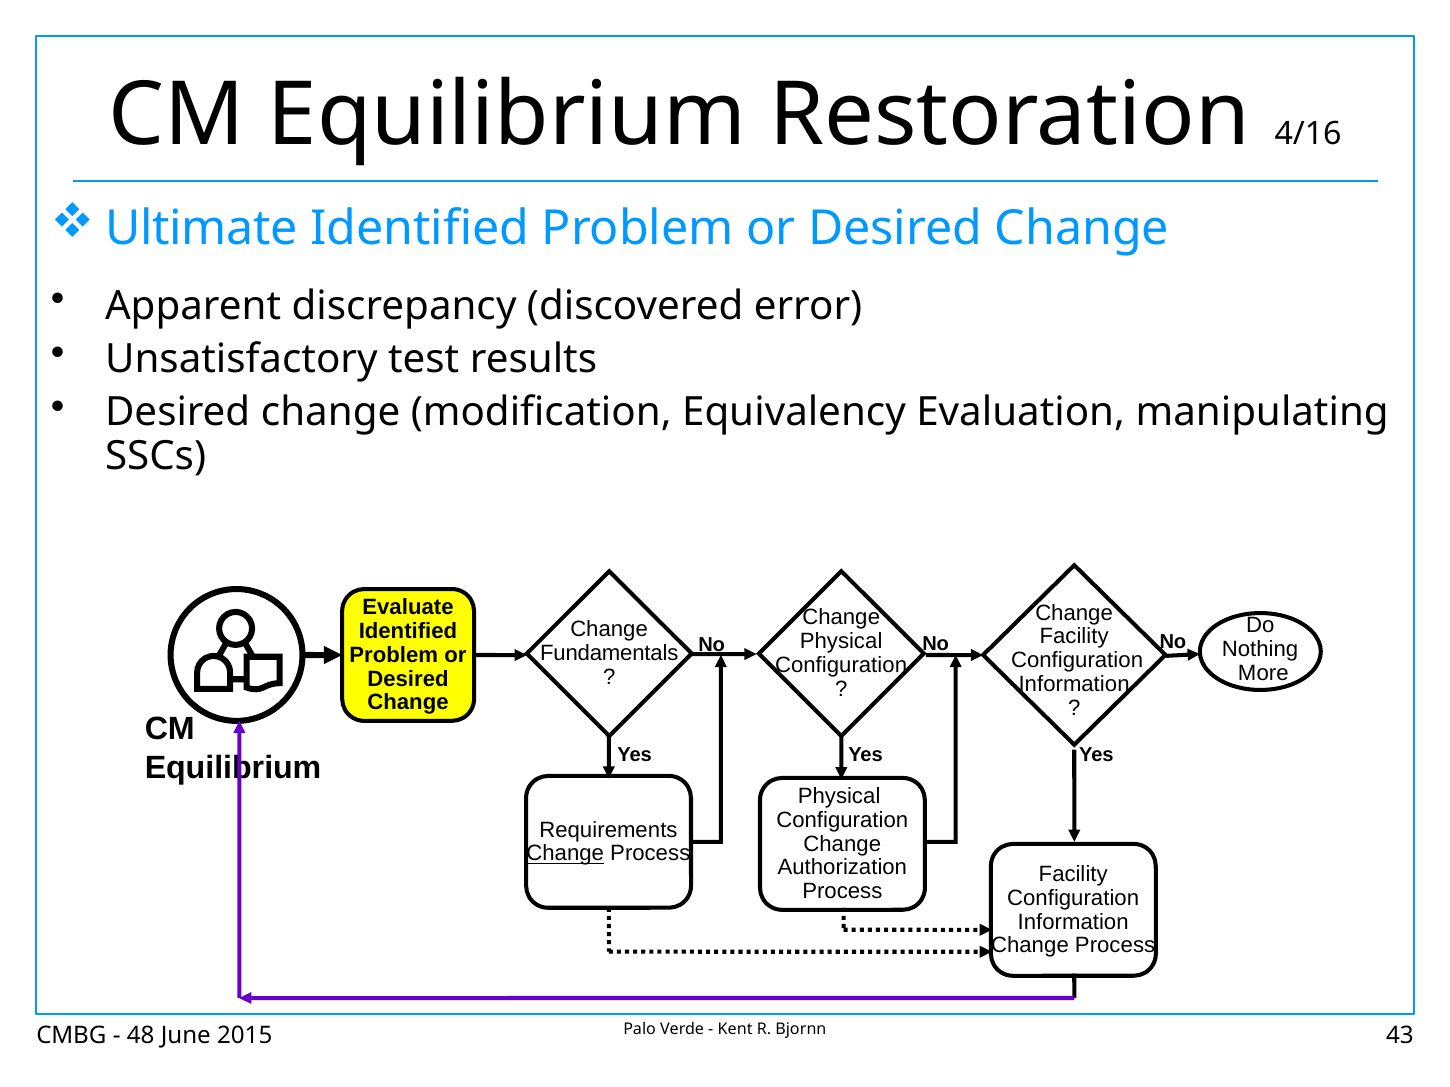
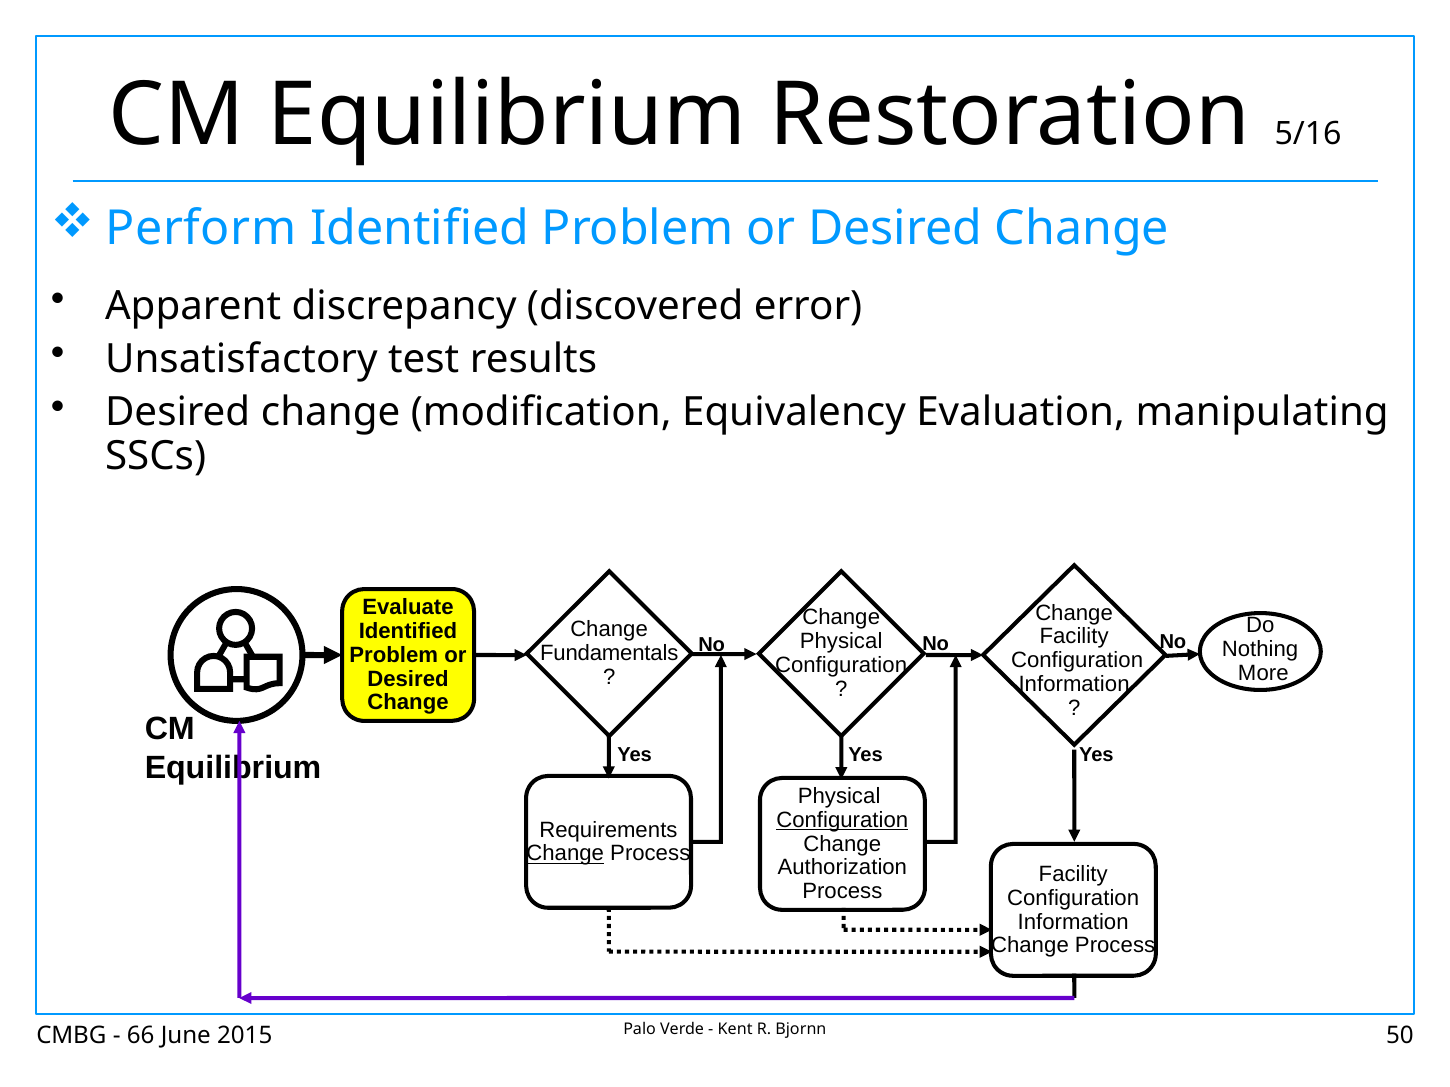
4/16: 4/16 -> 5/16
Ultimate: Ultimate -> Perform
Configuration at (842, 820) underline: none -> present
48: 48 -> 66
43: 43 -> 50
